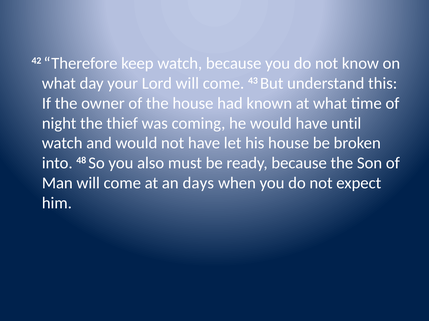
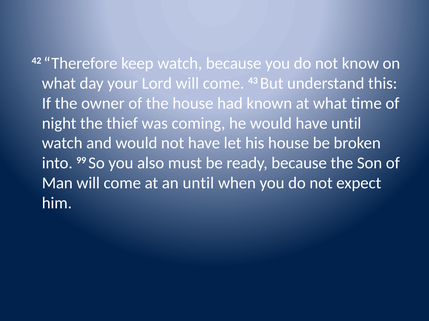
48: 48 -> 99
an days: days -> until
